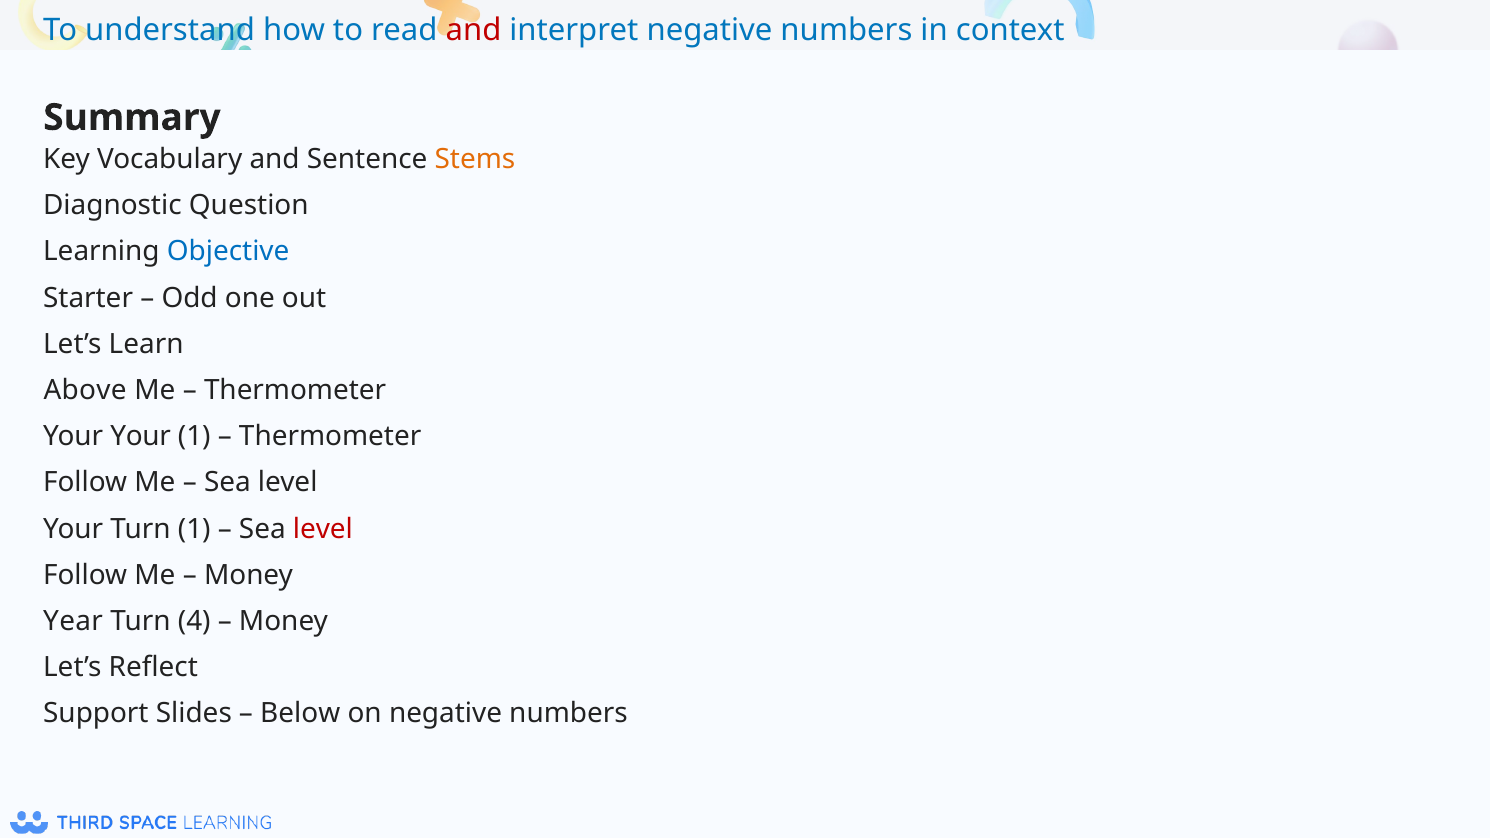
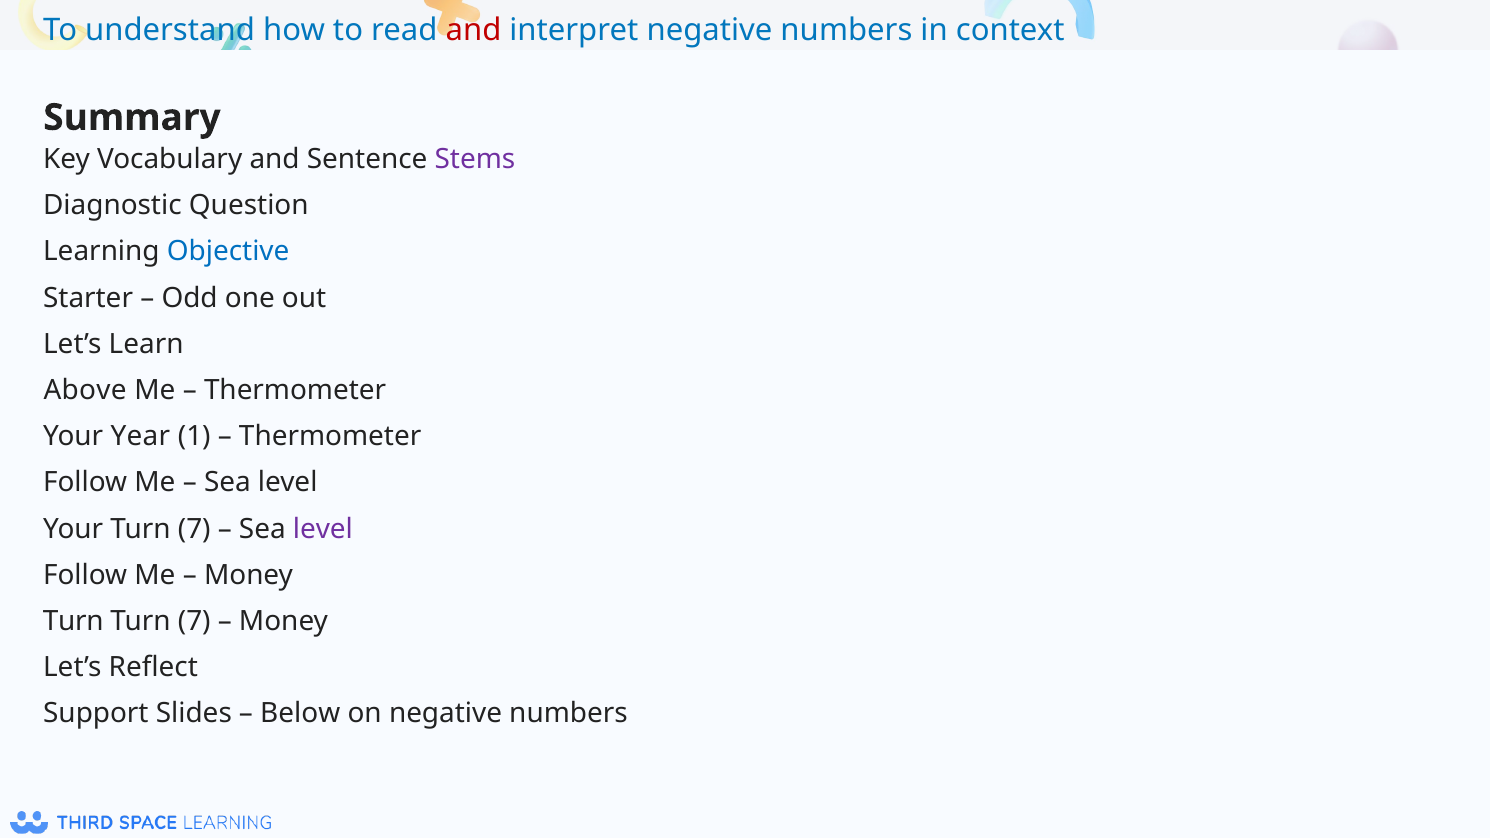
Stems colour: orange -> purple
Your Your: Your -> Year
Your Turn 1: 1 -> 7
level at (323, 529) colour: red -> purple
Year at (73, 621): Year -> Turn
4 at (194, 621): 4 -> 7
